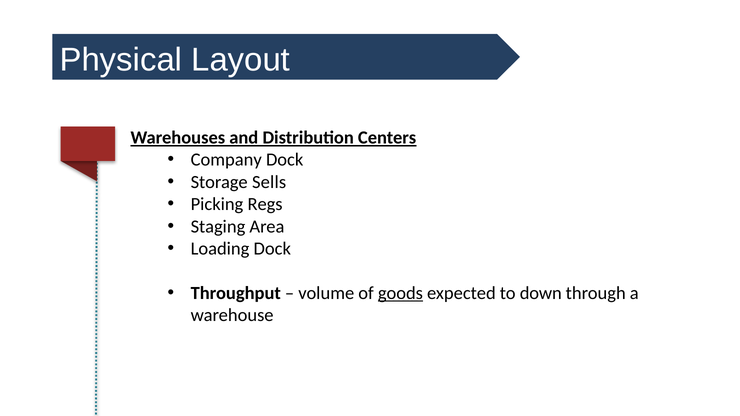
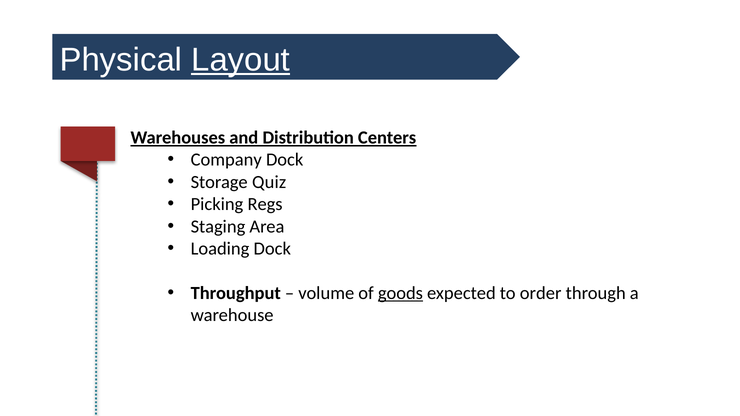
Layout underline: none -> present
Sells: Sells -> Quiz
down: down -> order
